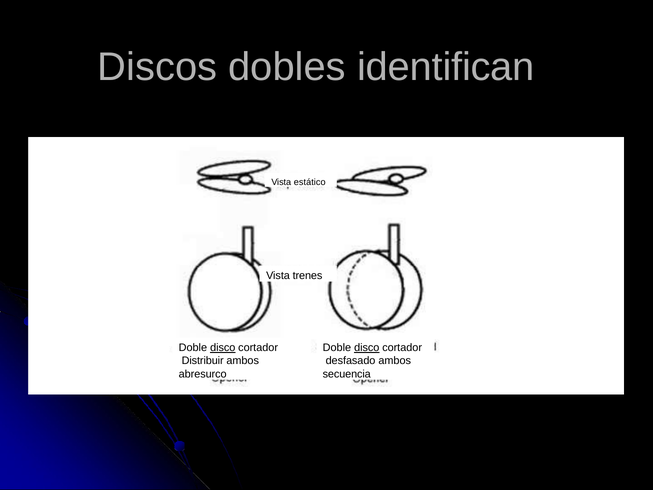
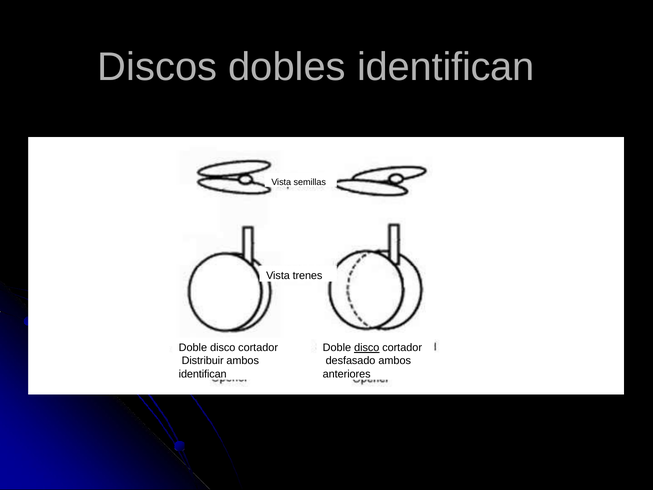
estático: estático -> semillas
disco at (223, 348) underline: present -> none
abresurco at (203, 374): abresurco -> identifican
secuencia: secuencia -> anteriores
